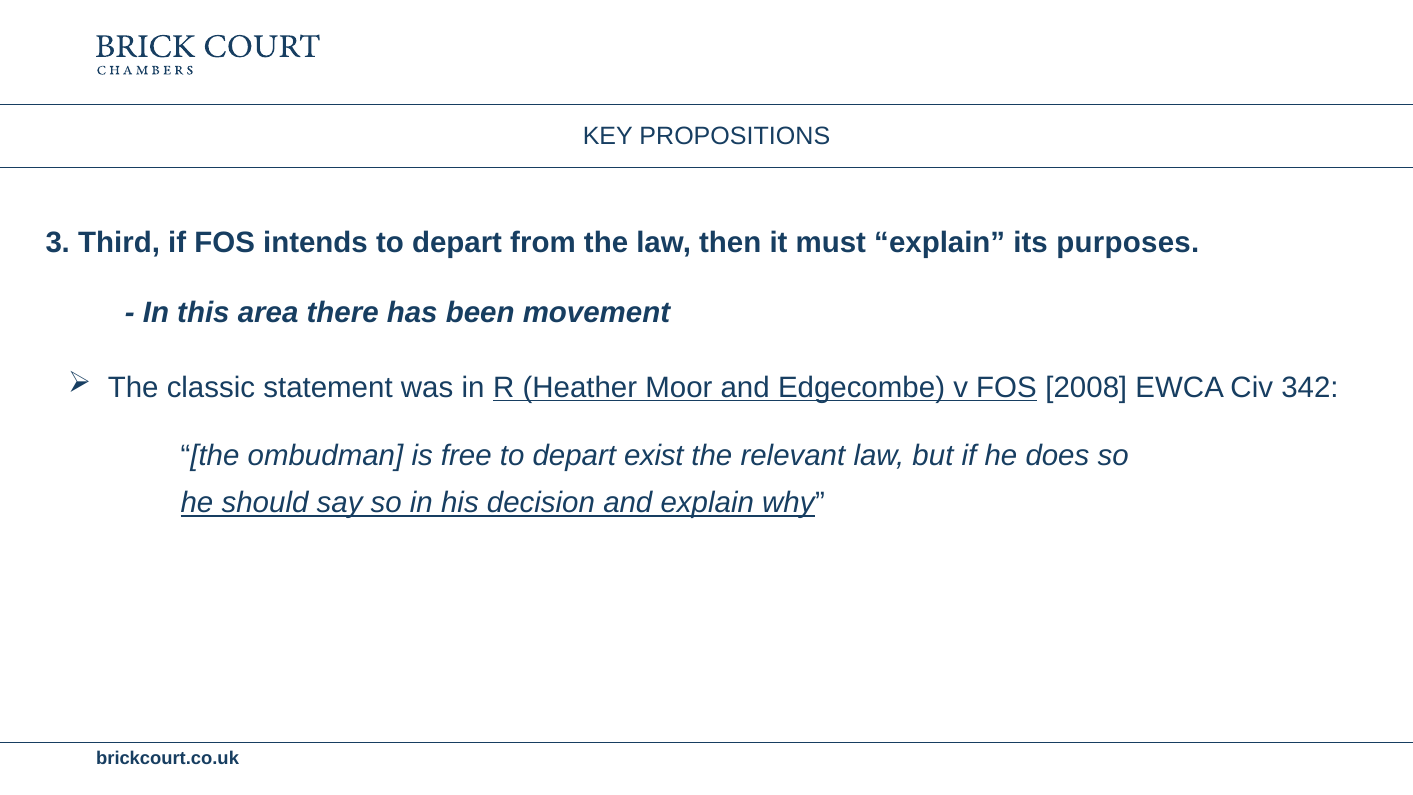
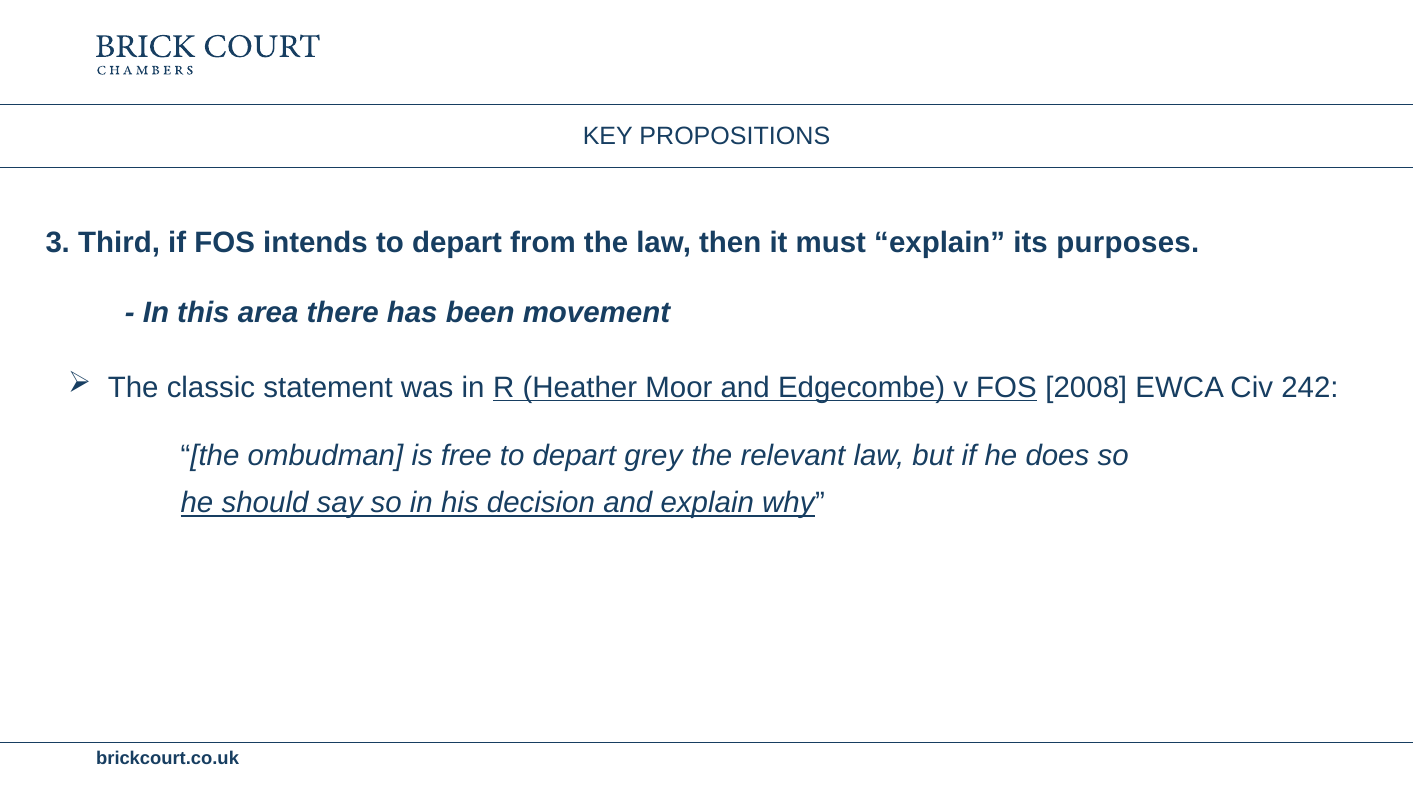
342: 342 -> 242
exist: exist -> grey
